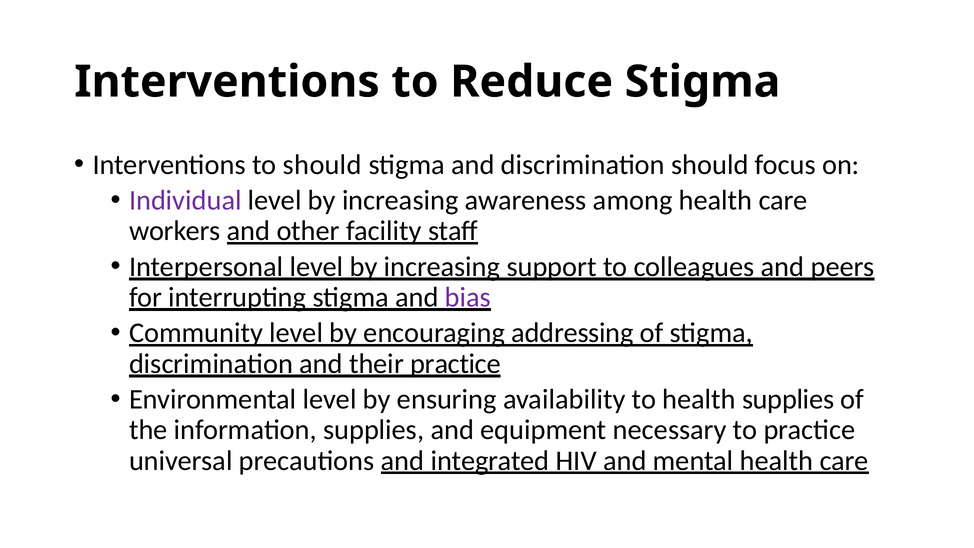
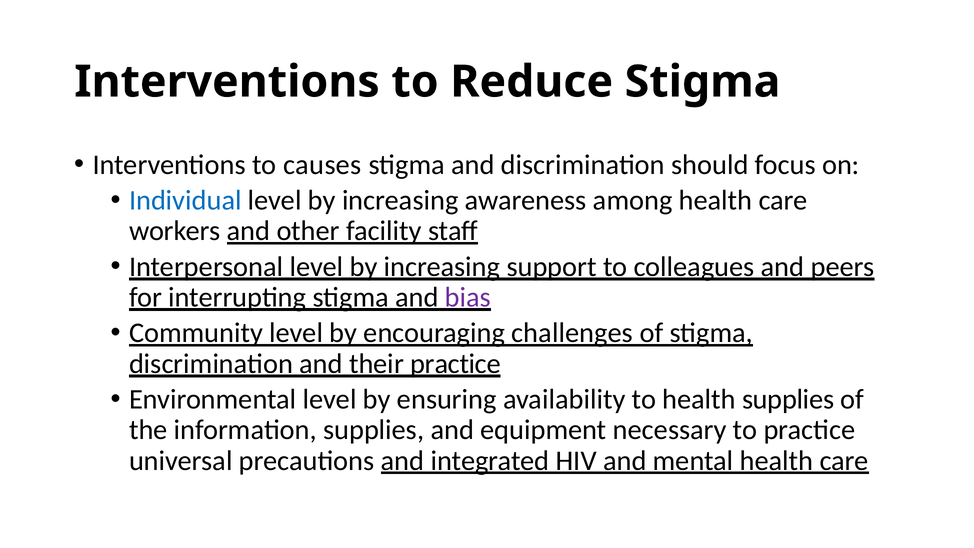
to should: should -> causes
Individual colour: purple -> blue
addressing: addressing -> challenges
